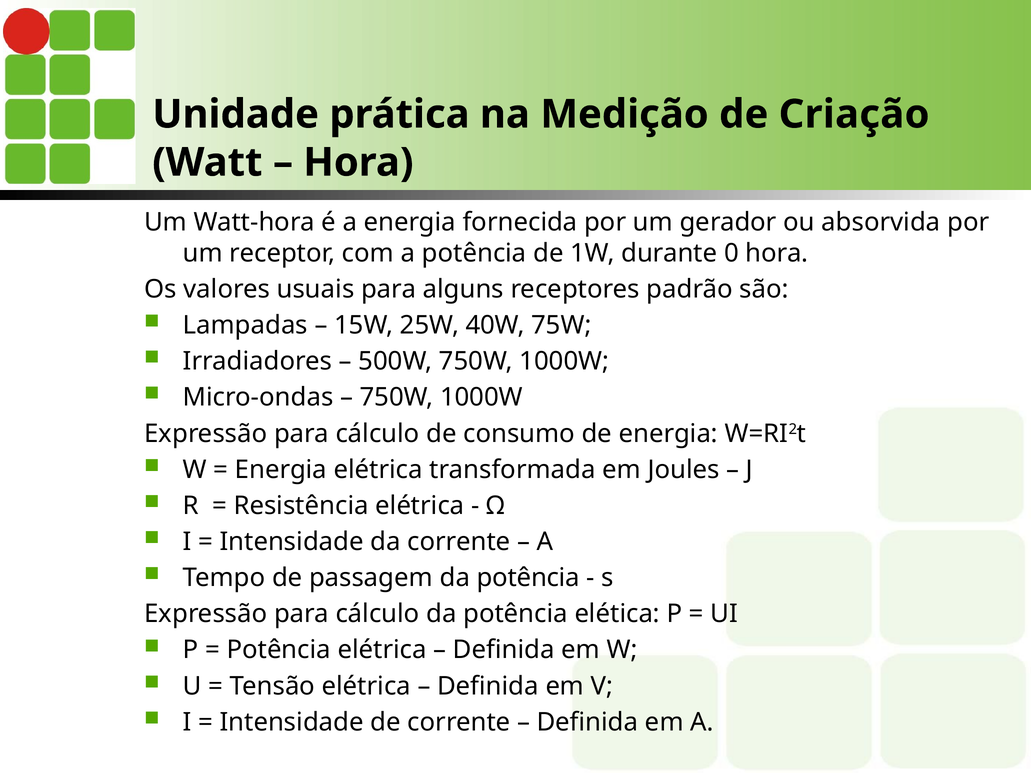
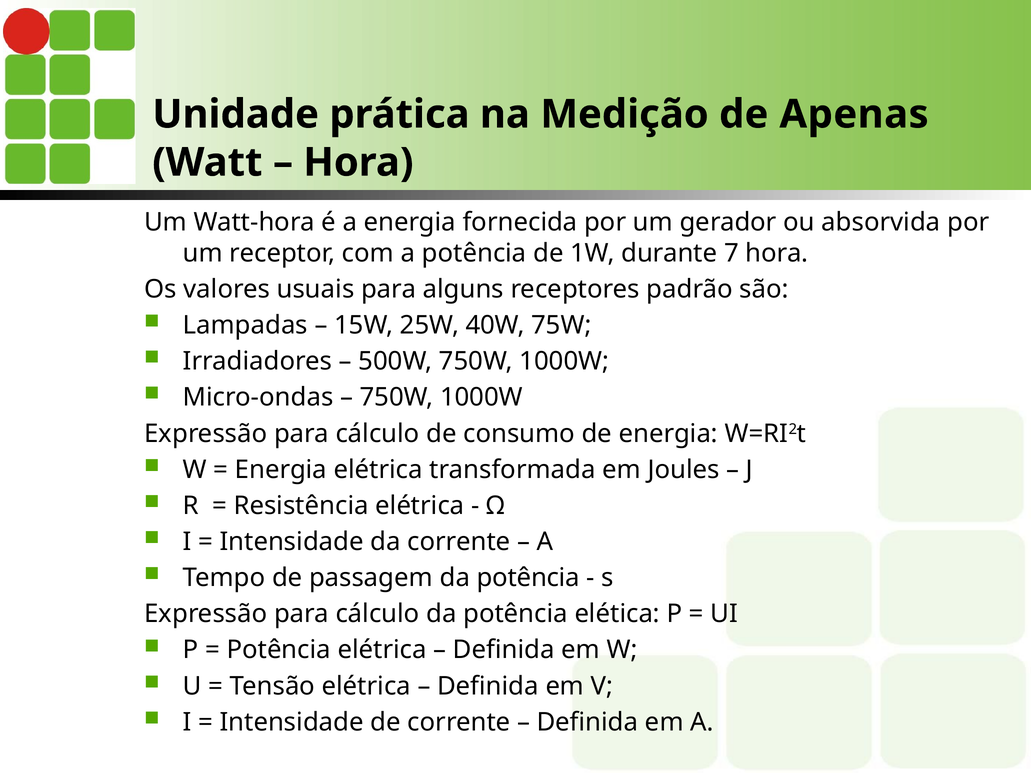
Criação: Criação -> Apenas
0: 0 -> 7
